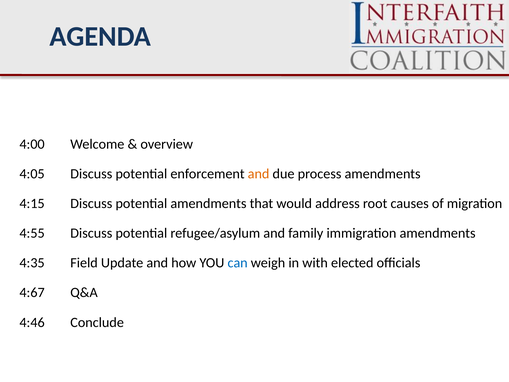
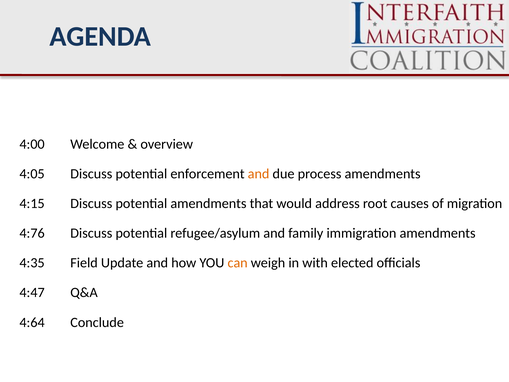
4:55: 4:55 -> 4:76
can colour: blue -> orange
4:67: 4:67 -> 4:47
4:46: 4:46 -> 4:64
